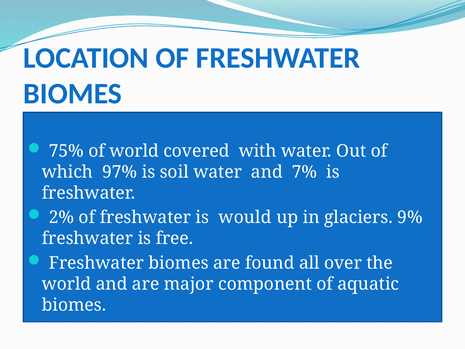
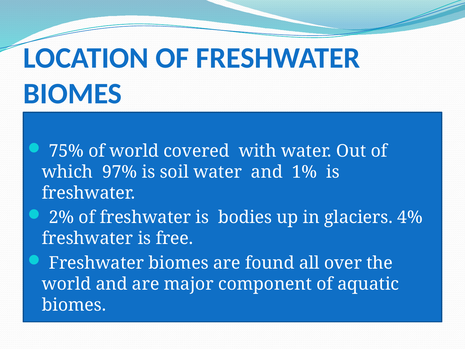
7%: 7% -> 1%
would: would -> bodies
9%: 9% -> 4%
